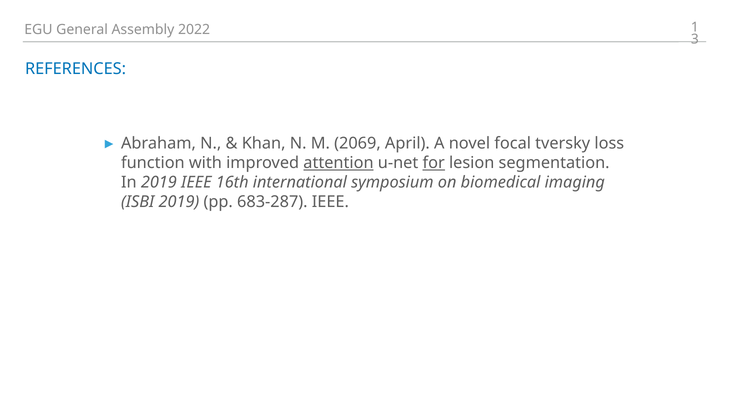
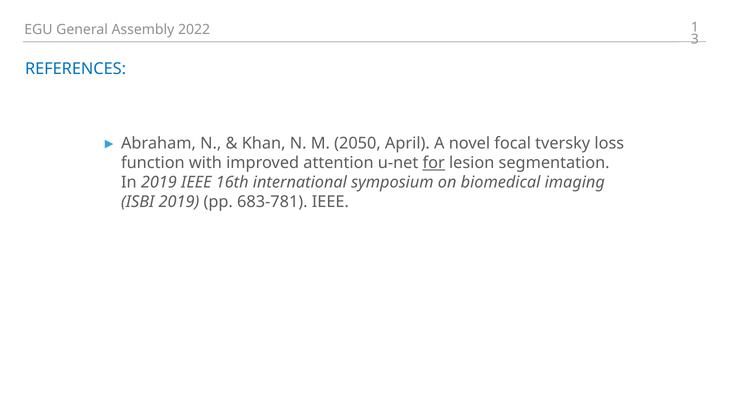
2069: 2069 -> 2050
attention underline: present -> none
683-287: 683-287 -> 683-781
